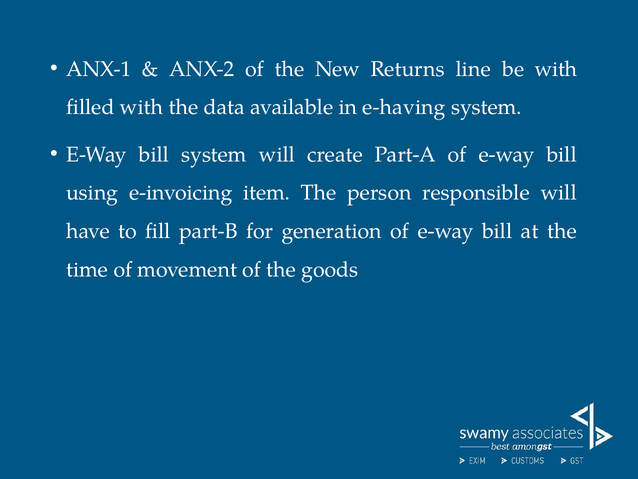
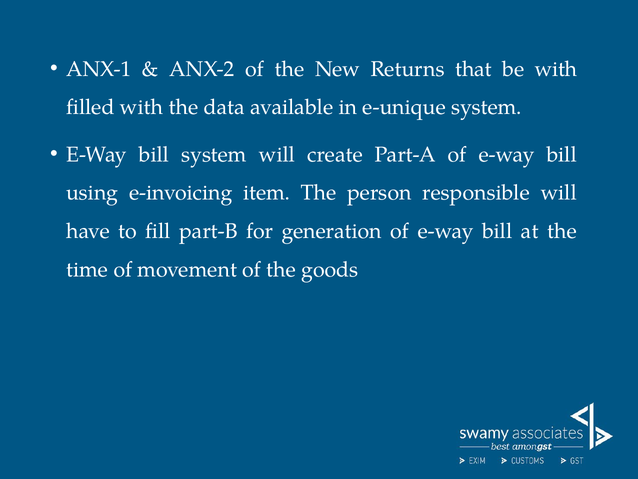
line: line -> that
e-having: e-having -> e-unique
